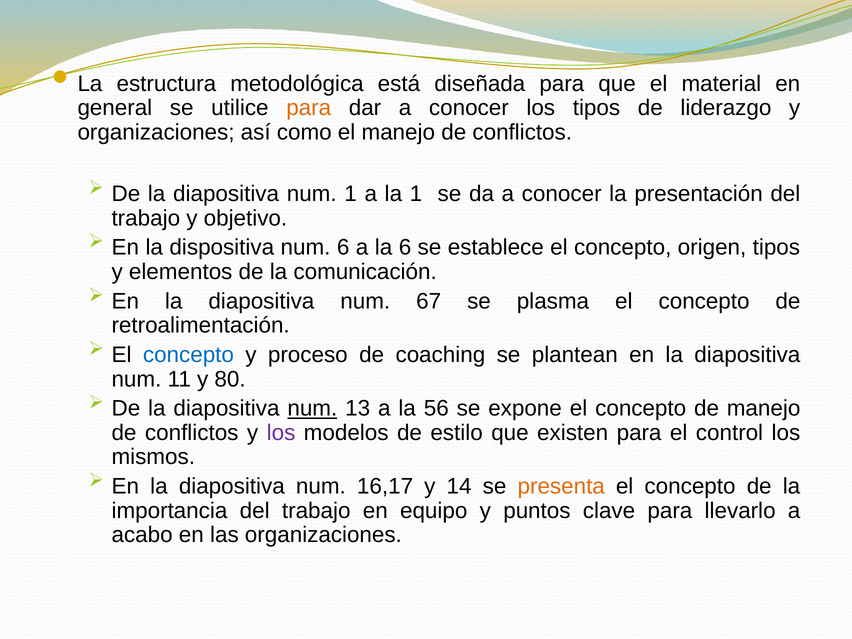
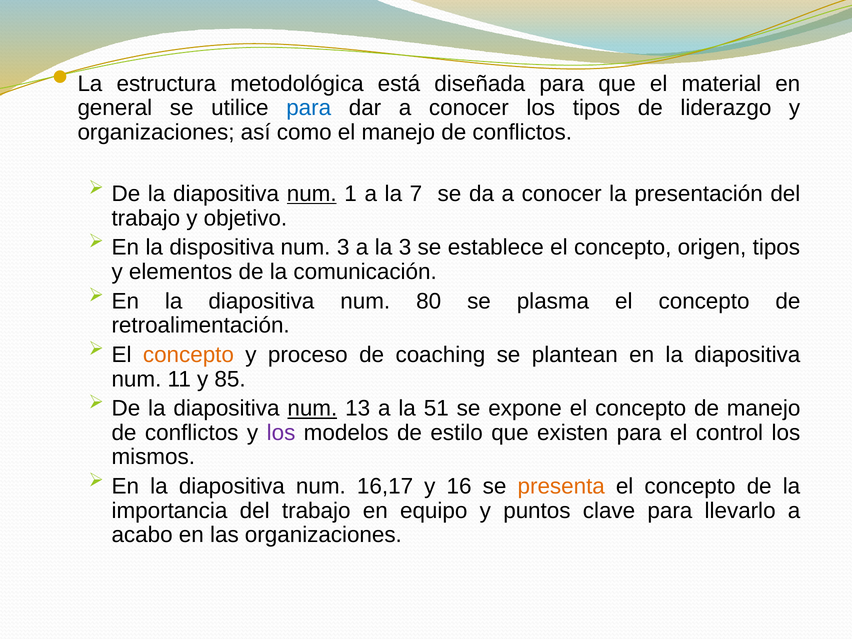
para at (309, 108) colour: orange -> blue
num at (312, 194) underline: none -> present
la 1: 1 -> 7
num 6: 6 -> 3
la 6: 6 -> 3
67: 67 -> 80
concepto at (188, 355) colour: blue -> orange
80: 80 -> 85
56: 56 -> 51
14: 14 -> 16
